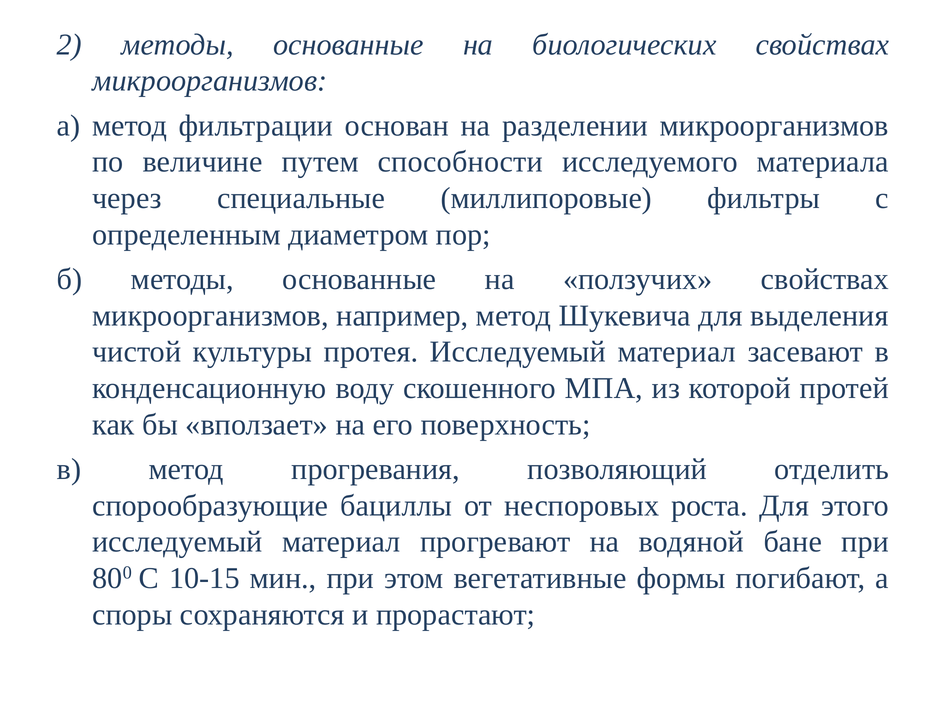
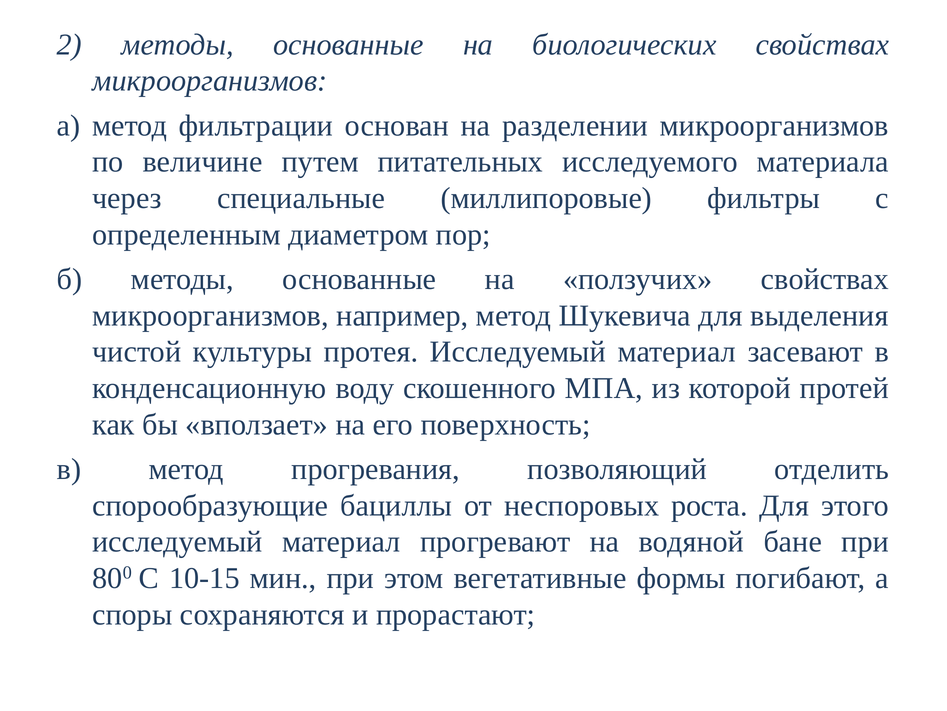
способности: способности -> питательных
